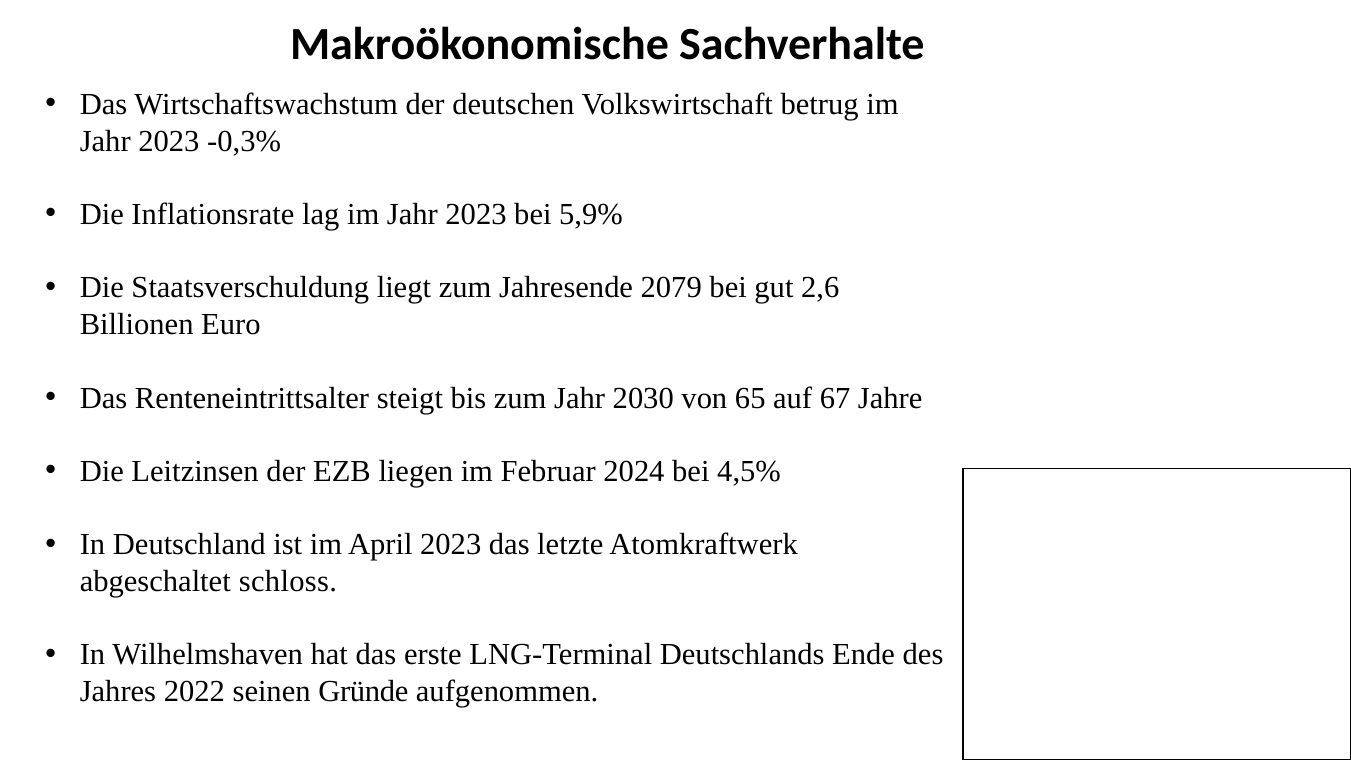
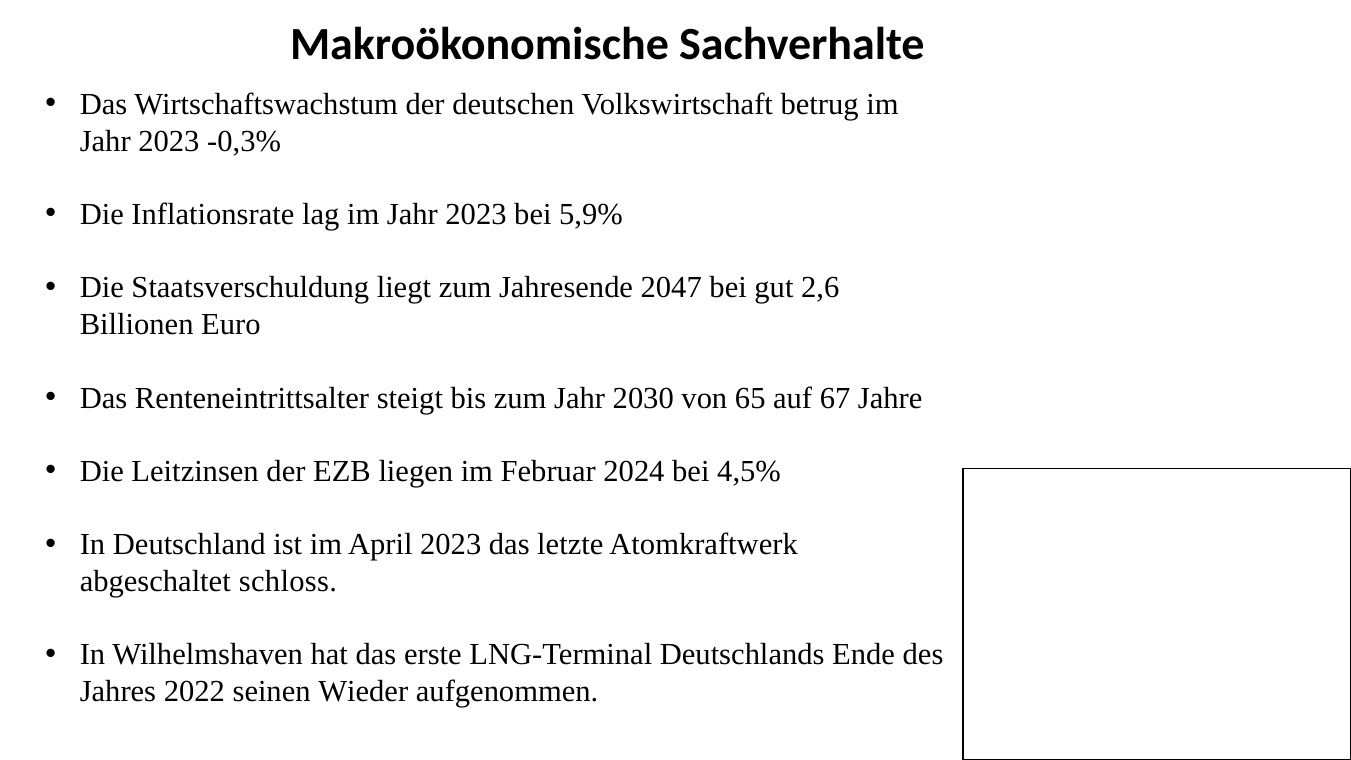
2079: 2079 -> 2047
Gründe: Gründe -> Wieder
